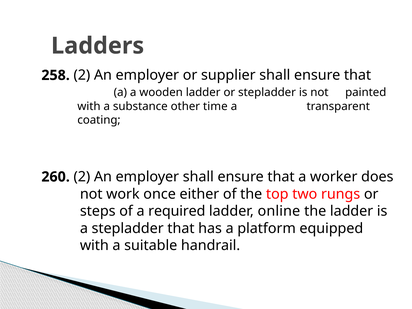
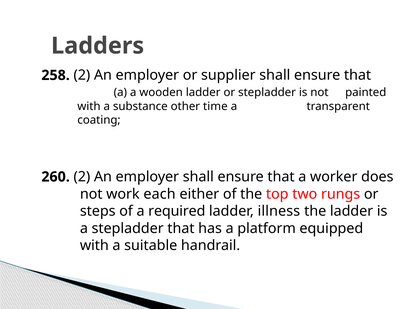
once: once -> each
online: online -> illness
